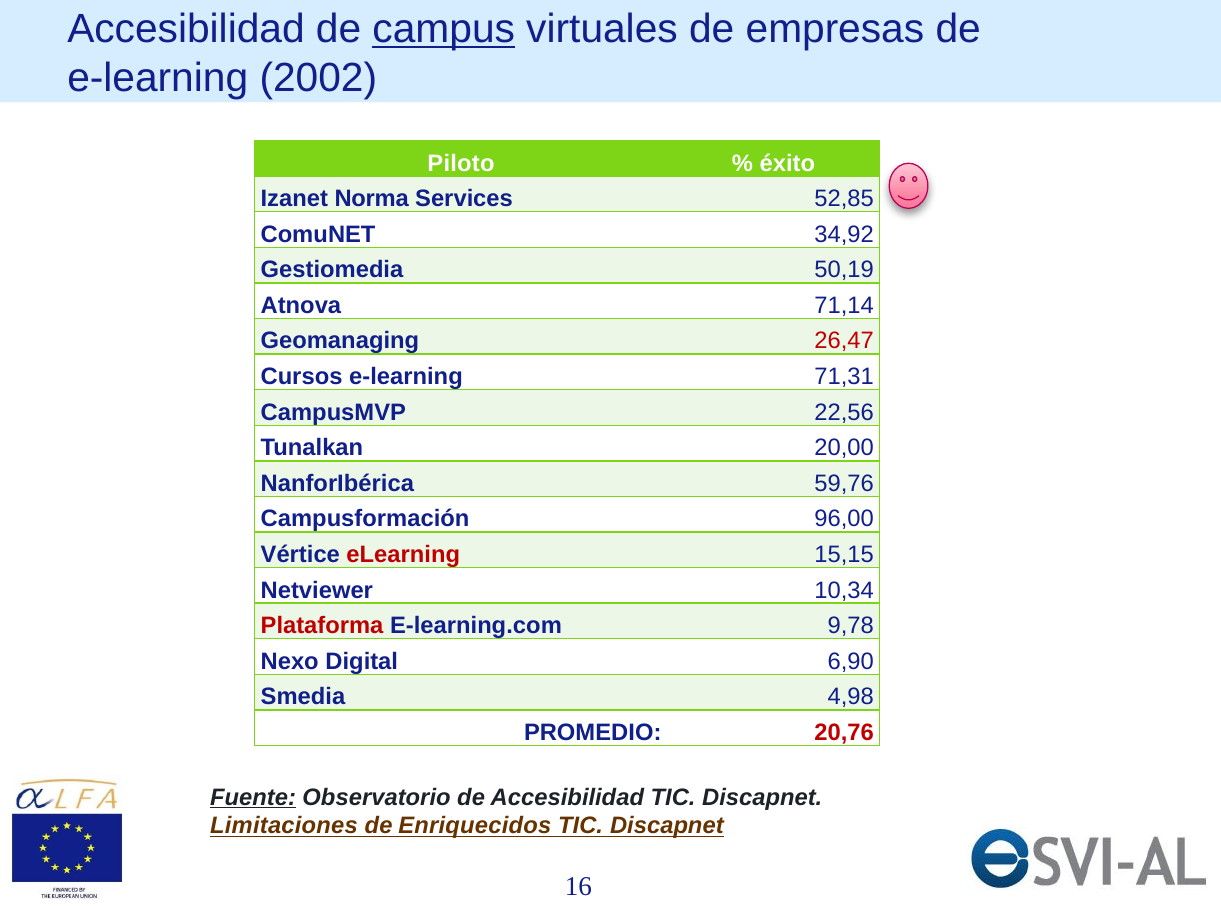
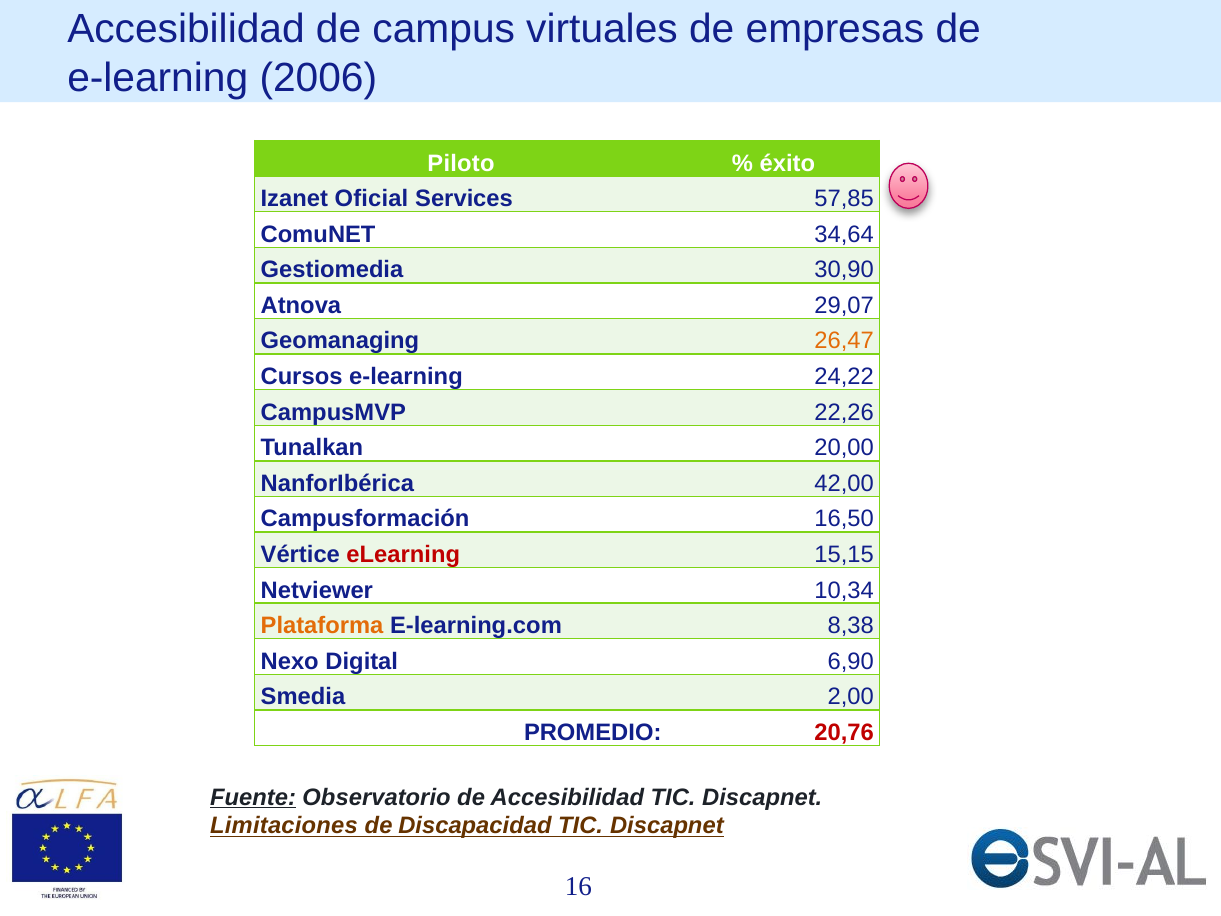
campus underline: present -> none
2002: 2002 -> 2006
Norma: Norma -> Oficial
52,85: 52,85 -> 57,85
34,92: 34,92 -> 34,64
50,19: 50,19 -> 30,90
71,14: 71,14 -> 29,07
26,47 colour: red -> orange
71,31: 71,31 -> 24,22
22,56: 22,56 -> 22,26
59,76: 59,76 -> 42,00
96,00: 96,00 -> 16,50
Plataforma colour: red -> orange
9,78: 9,78 -> 8,38
4,98: 4,98 -> 2,00
Enriquecidos: Enriquecidos -> Discapacidad
